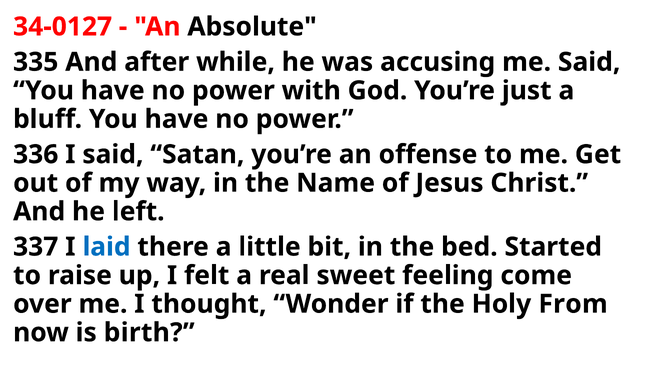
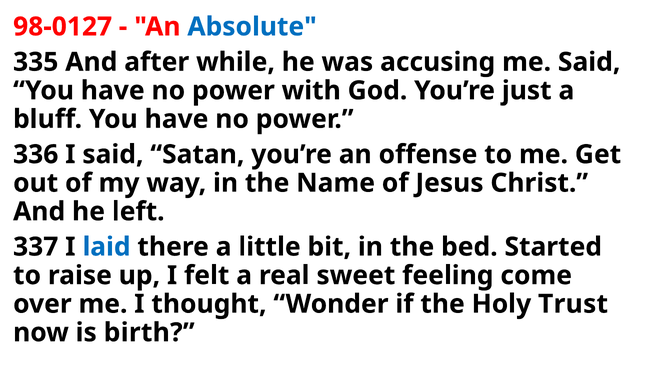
34-0127: 34-0127 -> 98-0127
Absolute colour: black -> blue
From: From -> Trust
